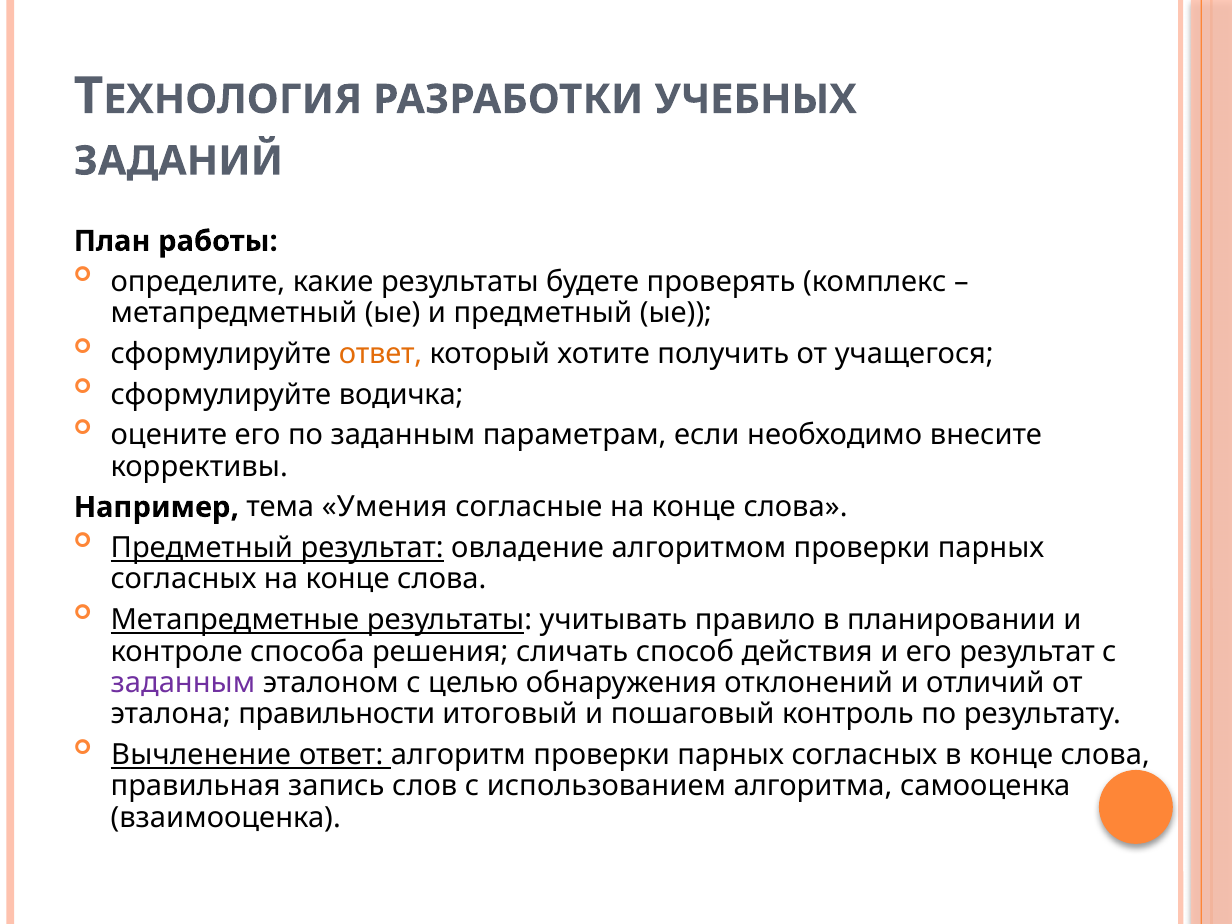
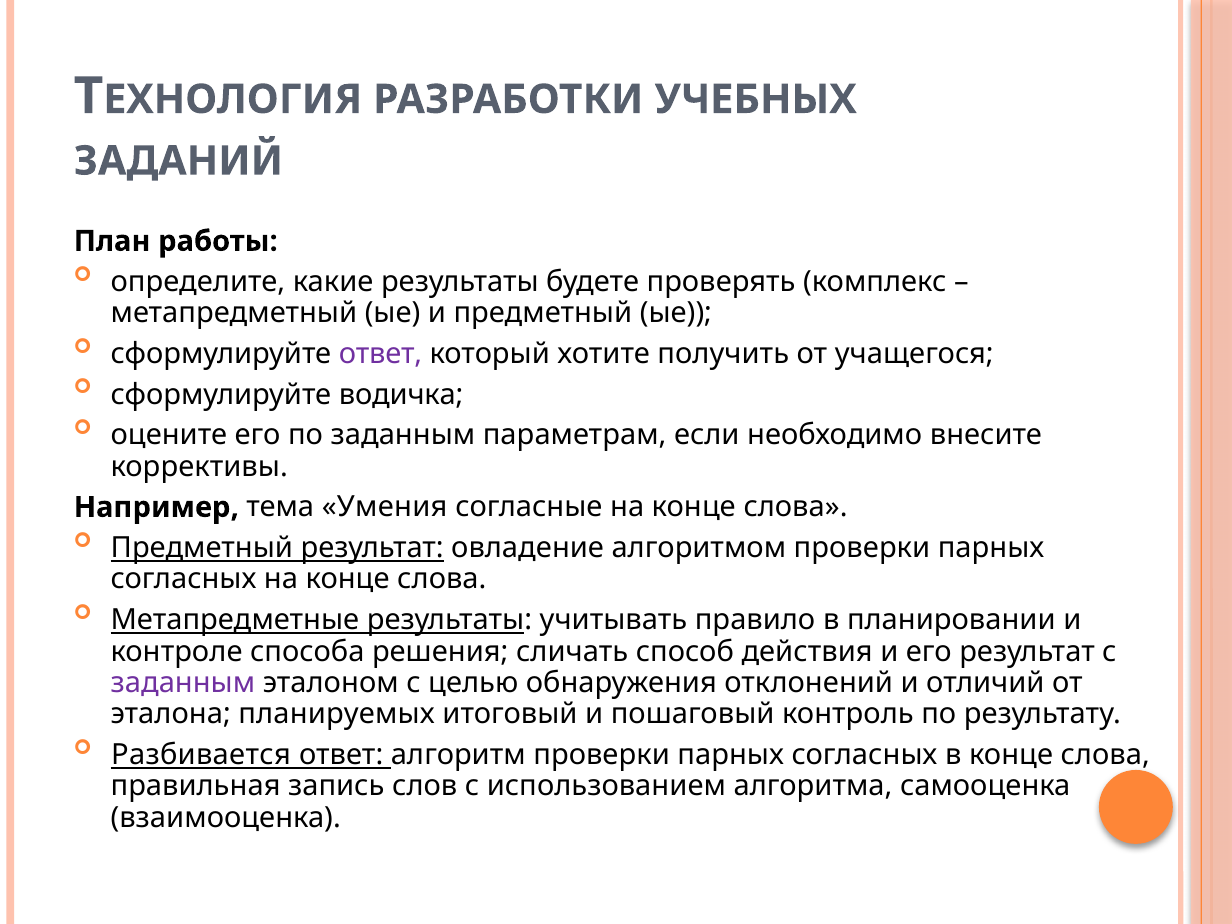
ответ at (381, 354) colour: orange -> purple
правильности: правильности -> планируемых
Вычленение: Вычленение -> Разбивается
